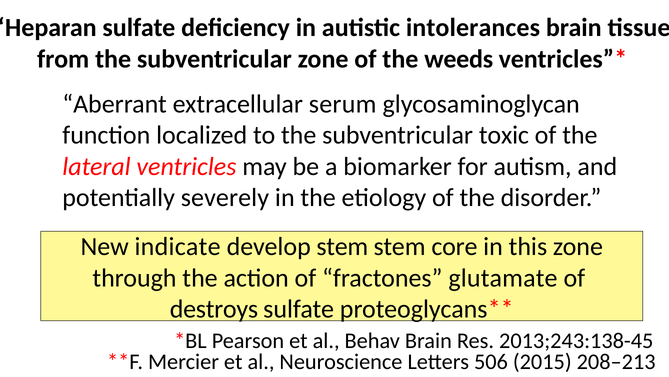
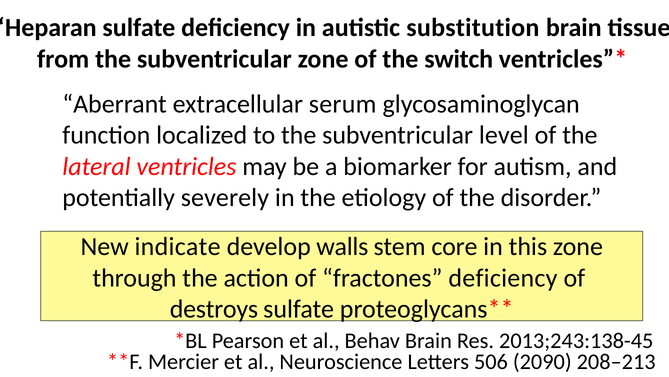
intolerances: intolerances -> substitution
weeds: weeds -> switch
toxic: toxic -> level
develop stem: stem -> walls
fractones glutamate: glutamate -> deficiency
2015: 2015 -> 2090
